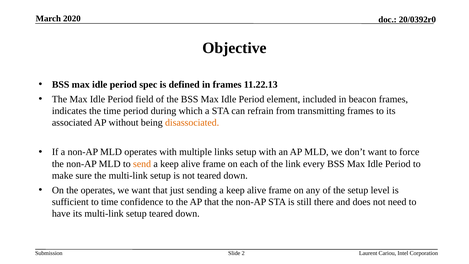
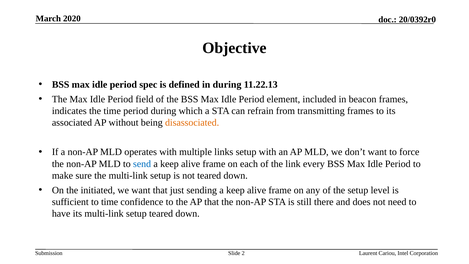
in frames: frames -> during
send colour: orange -> blue
the operates: operates -> initiated
